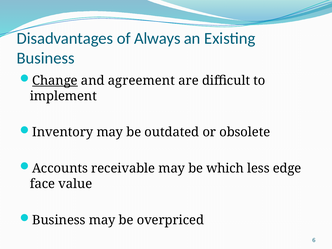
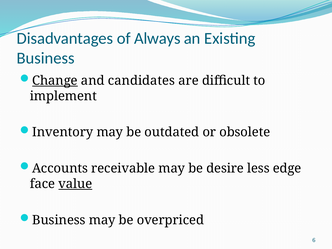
agreement: agreement -> candidates
which: which -> desire
value underline: none -> present
